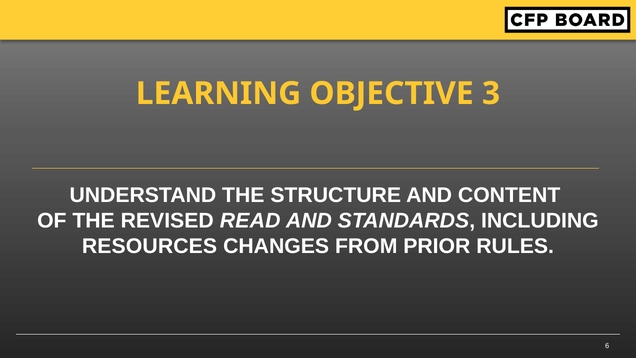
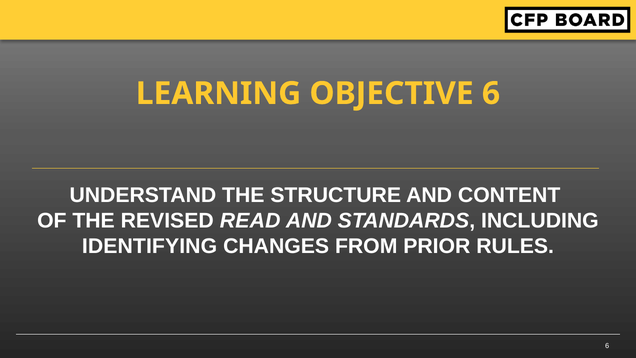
OBJECTIVE 3: 3 -> 6
RESOURCES: RESOURCES -> IDENTIFYING
